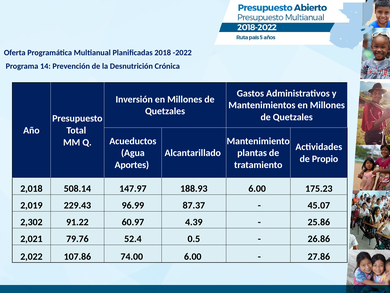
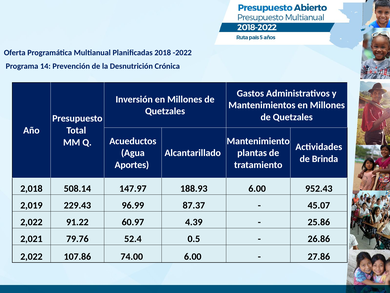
Propio: Propio -> Brinda
175.23: 175.23 -> 952.43
2,302 at (31, 222): 2,302 -> 2,022
